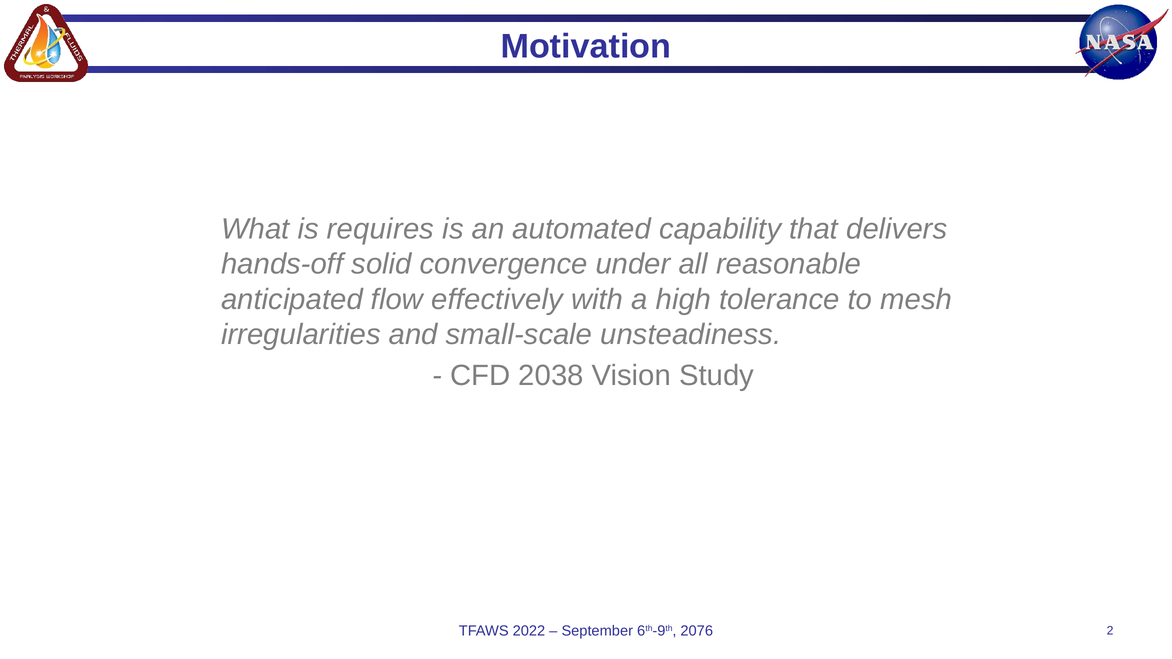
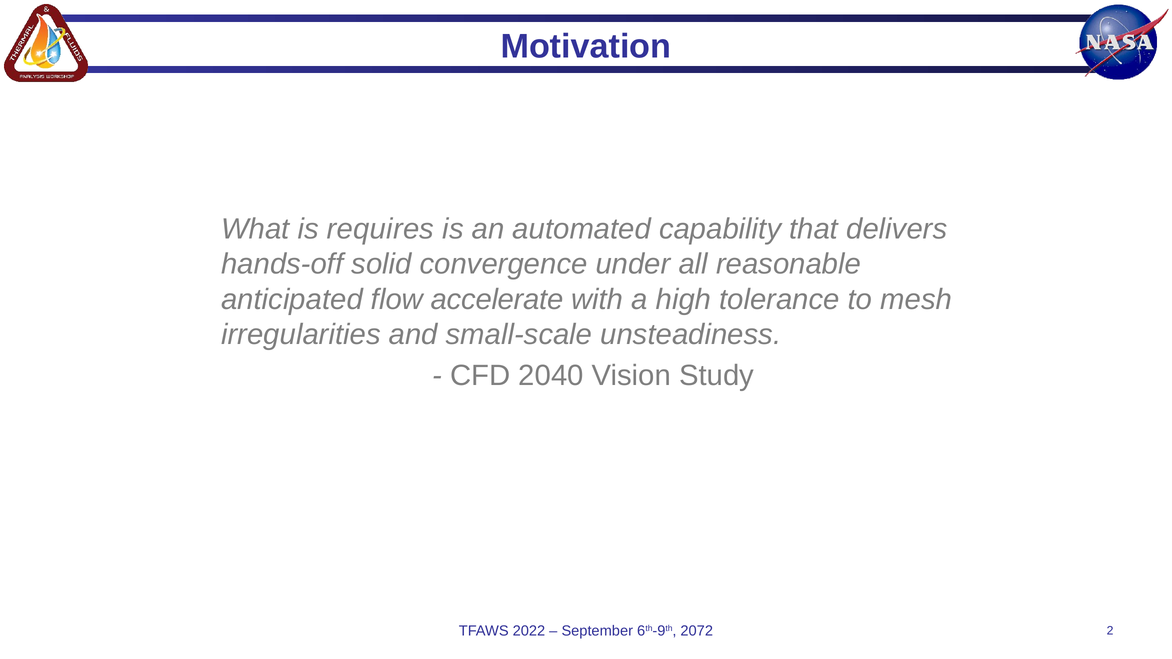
effectively: effectively -> accelerate
2038: 2038 -> 2040
2076: 2076 -> 2072
